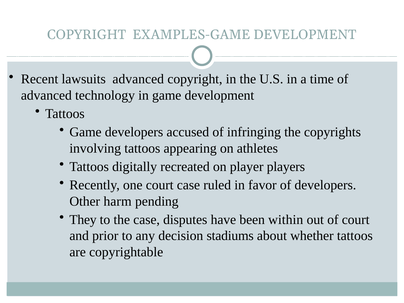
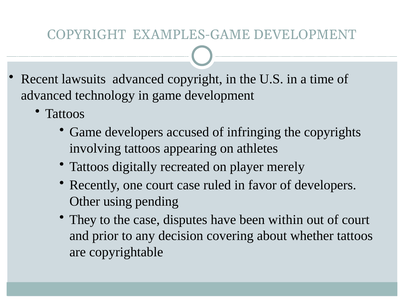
players: players -> merely
harm: harm -> using
stadiums: stadiums -> covering
